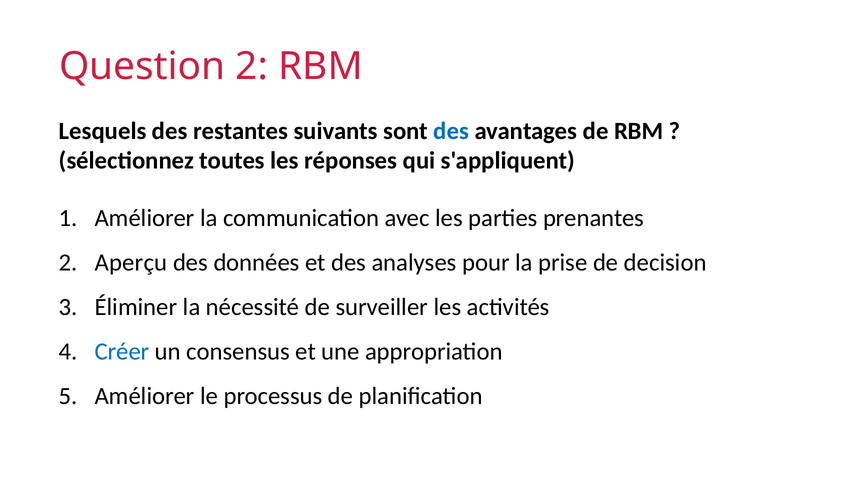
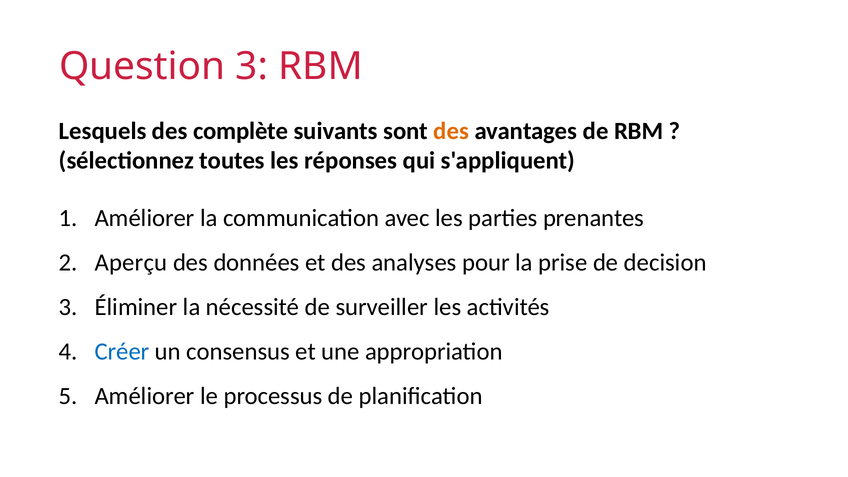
Question 2: 2 -> 3
restantes: restantes -> complète
des at (451, 131) colour: blue -> orange
